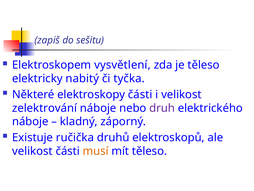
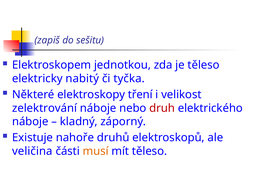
vysvětlení: vysvětlení -> jednotkou
elektroskopy části: části -> tření
druh colour: purple -> red
ručička: ručička -> nahoře
velikost at (32, 151): velikost -> veličina
